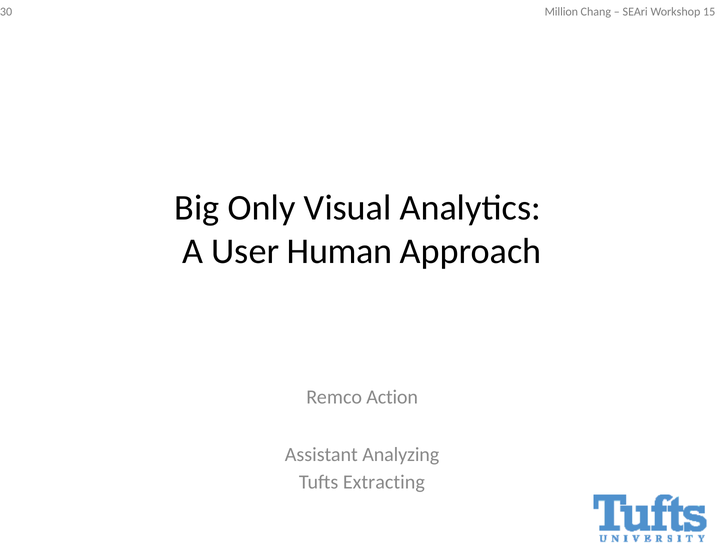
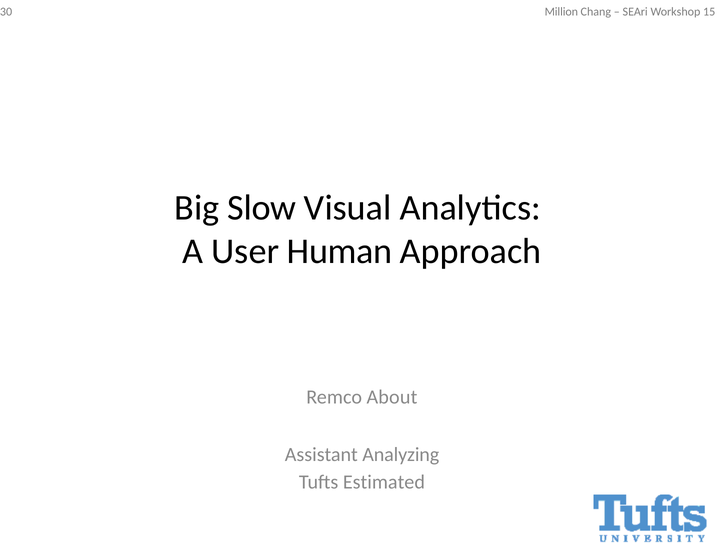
Only: Only -> Slow
Action: Action -> About
Extracting: Extracting -> Estimated
